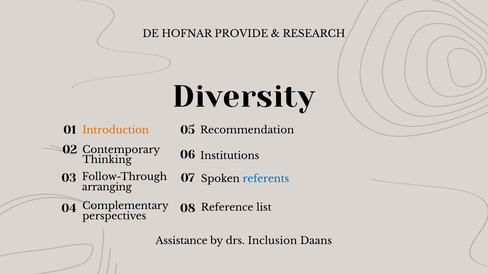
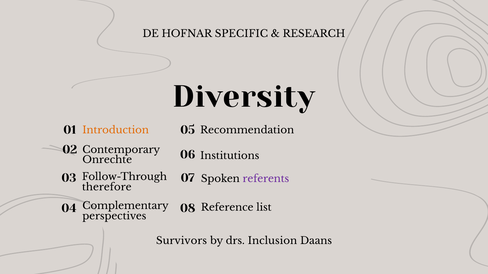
PROVIDE: PROVIDE -> SPECIFIC
Thinking: Thinking -> Onrechte
referents colour: blue -> purple
arranging: arranging -> therefore
Assistance: Assistance -> Survivors
